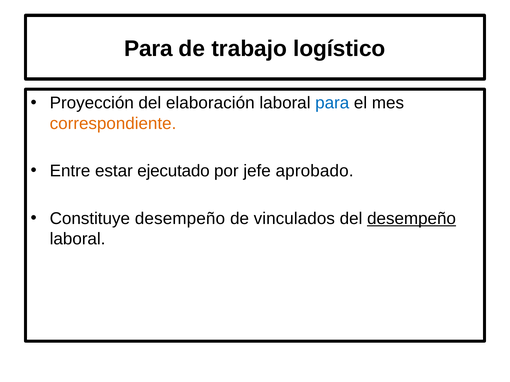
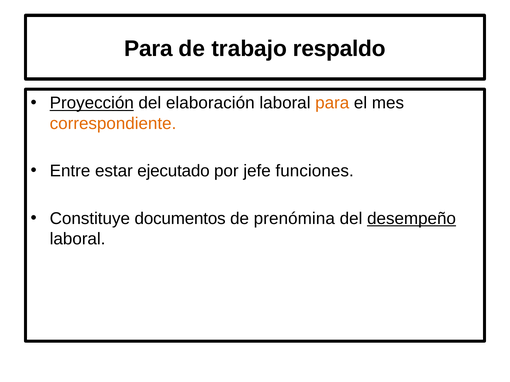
logístico: logístico -> respaldo
Proyección underline: none -> present
para at (332, 103) colour: blue -> orange
aprobado: aprobado -> funciones
Constituye desempeño: desempeño -> documentos
vinculados: vinculados -> prenómina
